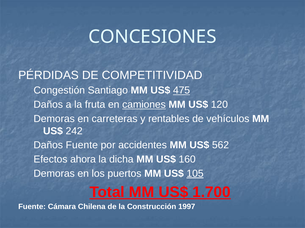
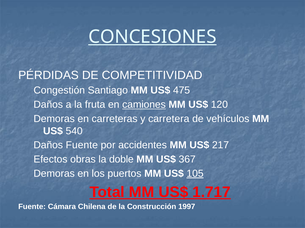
CONCESIONES underline: none -> present
475 underline: present -> none
rentables: rentables -> carretera
242: 242 -> 540
562: 562 -> 217
ahora: ahora -> obras
dicha: dicha -> doble
160: 160 -> 367
1.700: 1.700 -> 1.717
